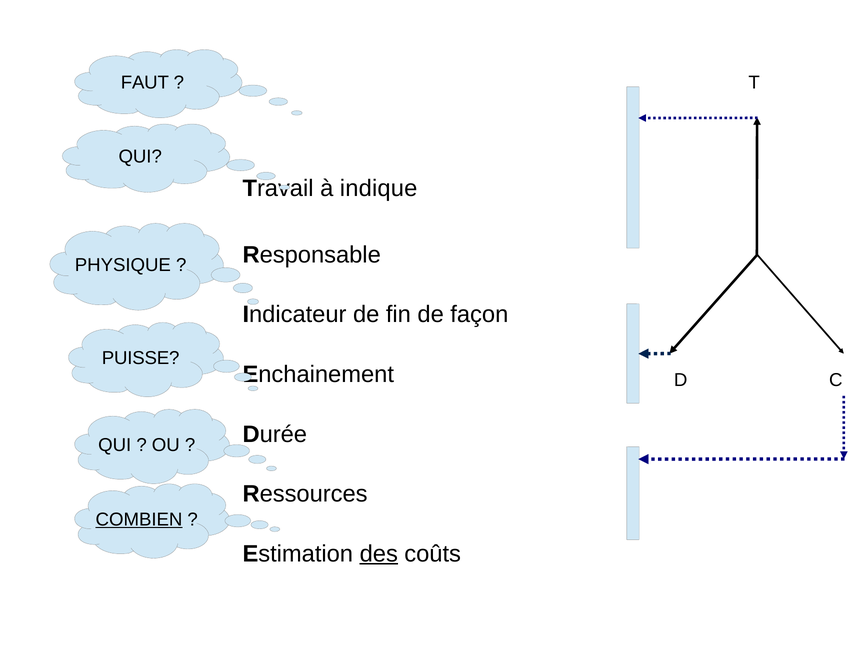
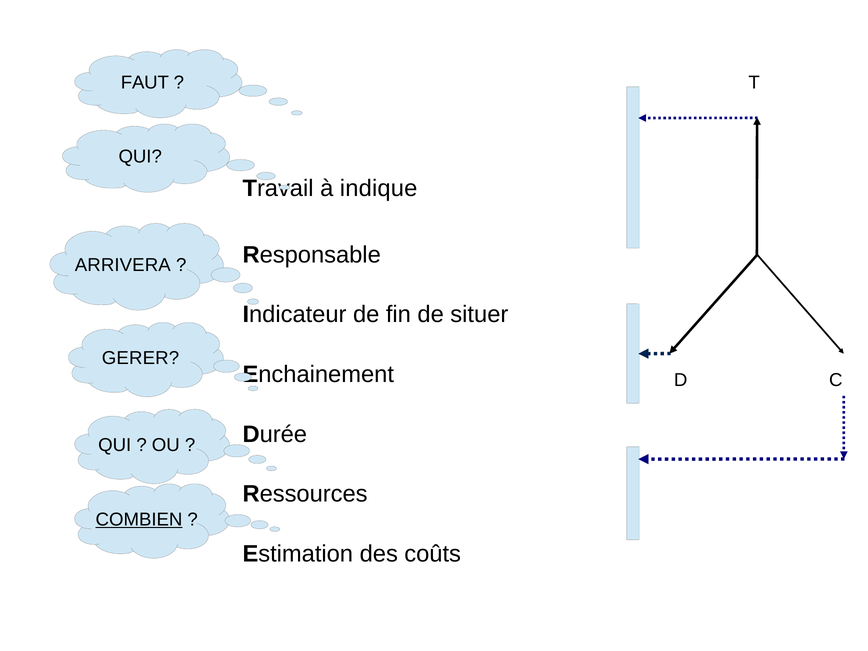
PHYSIQUE: PHYSIQUE -> ARRIVERA
façon: façon -> situer
PUISSE: PUISSE -> GERER
des underline: present -> none
